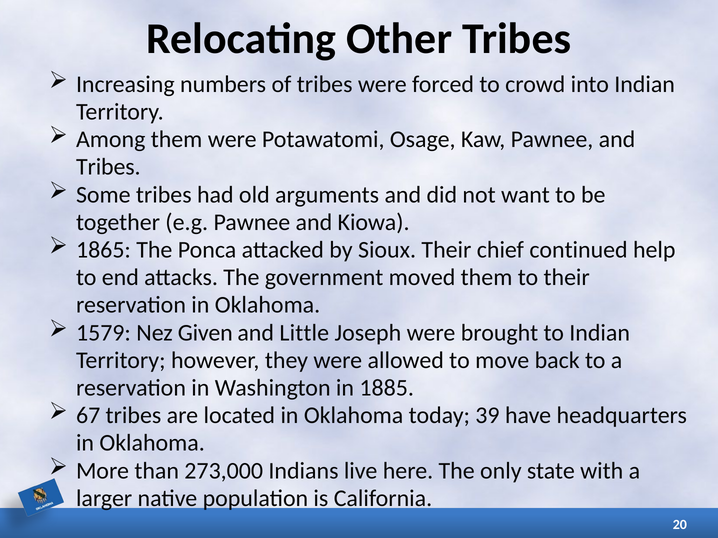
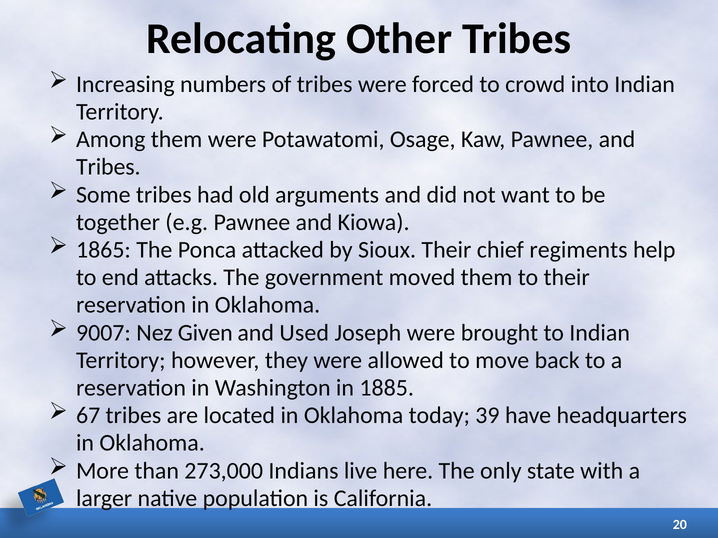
continued: continued -> regiments
1579: 1579 -> 9007
Little: Little -> Used
